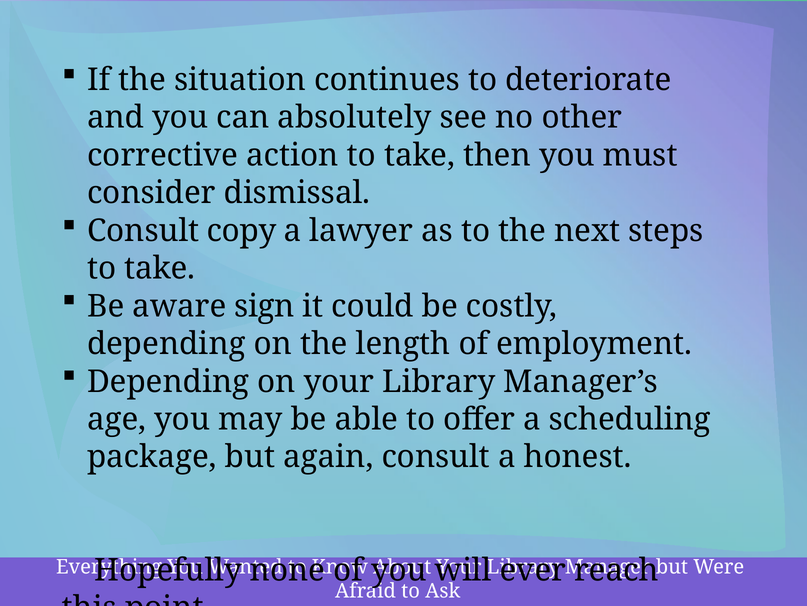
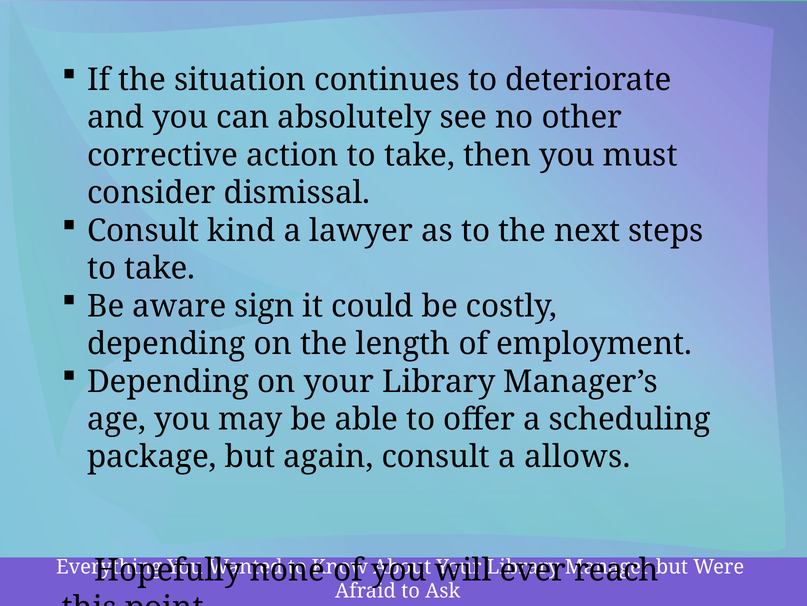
copy: copy -> kind
honest: honest -> allows
